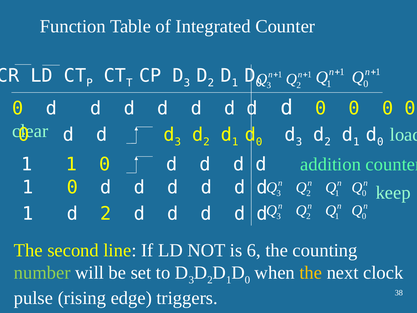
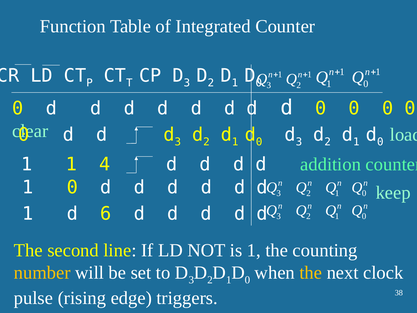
0 at (105, 164): 0 -> 4
1 d 2: 2 -> 6
is 6: 6 -> 1
number colour: light green -> yellow
